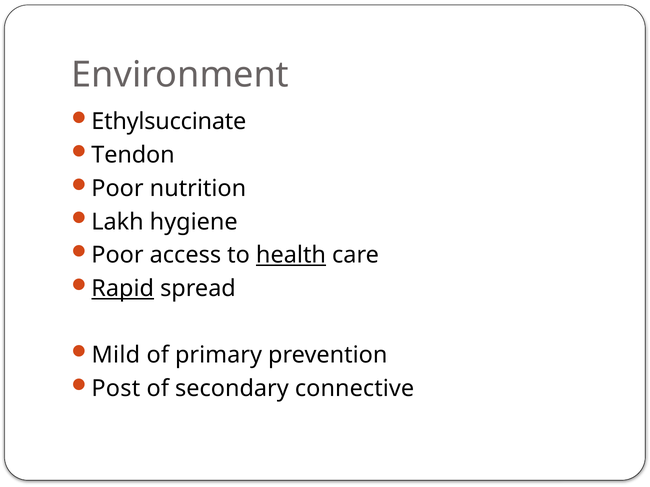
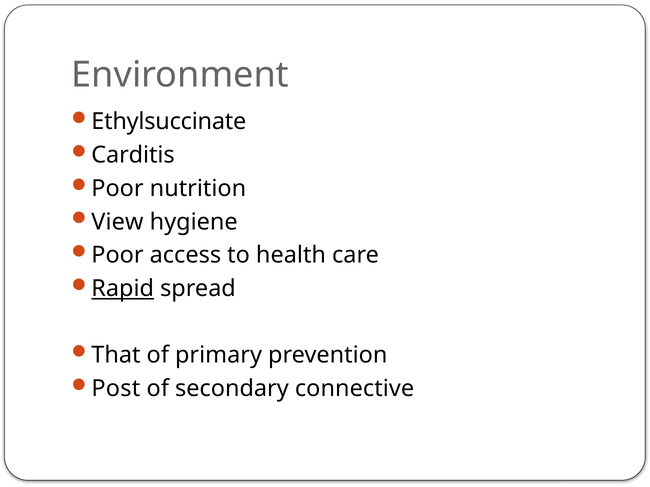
Tendon: Tendon -> Carditis
Lakh: Lakh -> View
health underline: present -> none
Mild: Mild -> That
